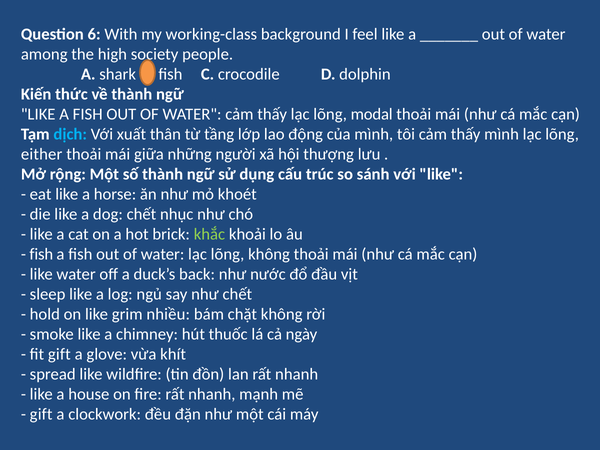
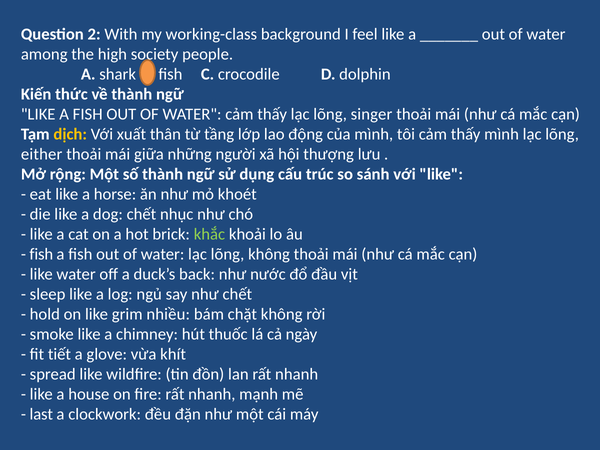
6: 6 -> 2
modal: modal -> singer
dịch colour: light blue -> yellow
fit gift: gift -> tiết
gift at (41, 414): gift -> last
